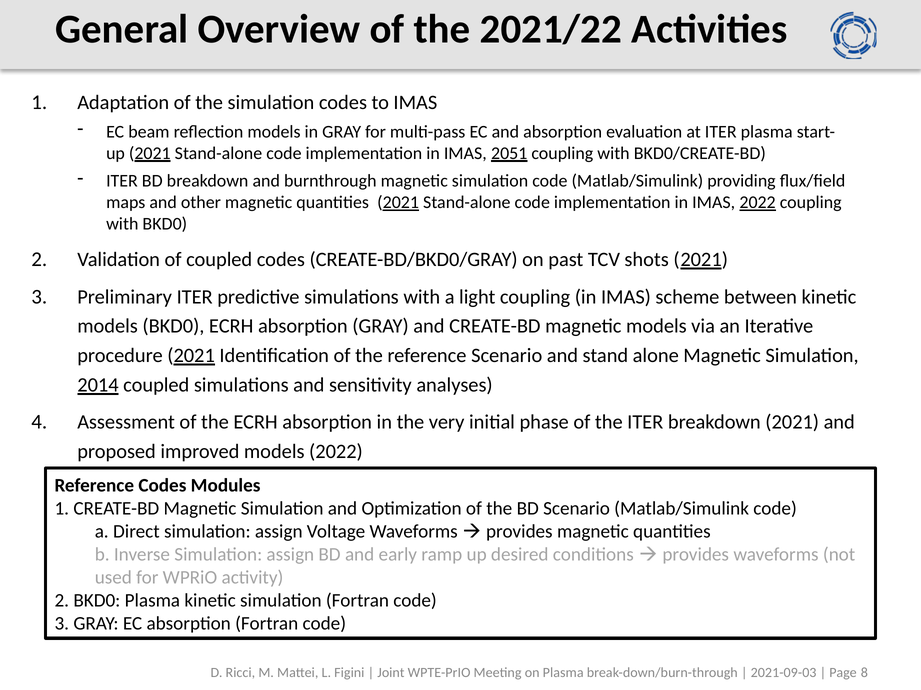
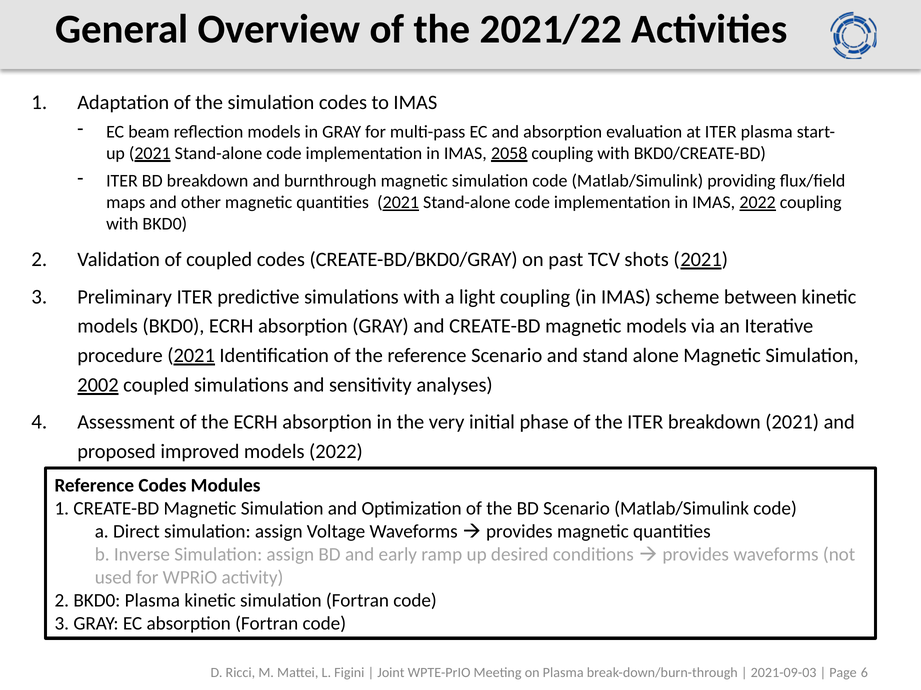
2051: 2051 -> 2058
2014: 2014 -> 2002
8: 8 -> 6
